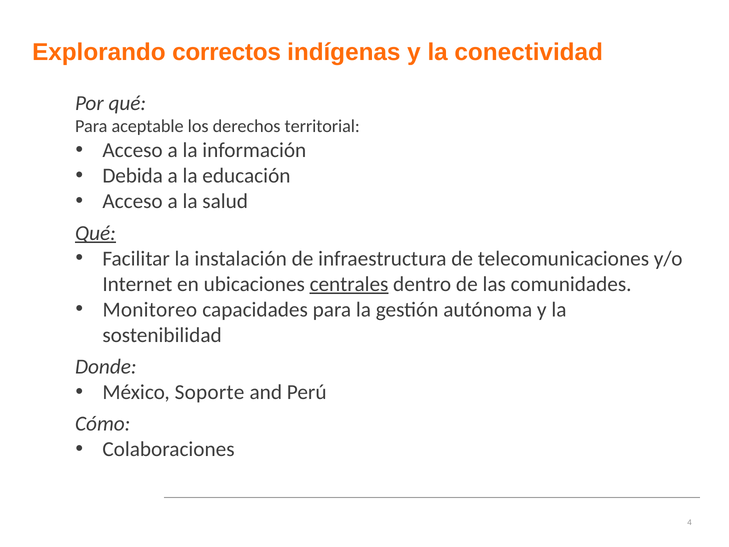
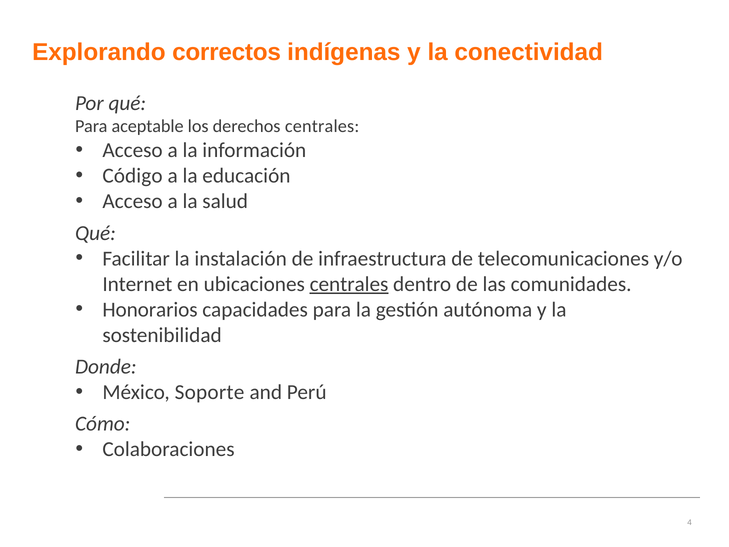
derechos territorial: territorial -> centrales
Debida: Debida -> Código
Qué at (95, 233) underline: present -> none
Monitoreo: Monitoreo -> Honorarios
